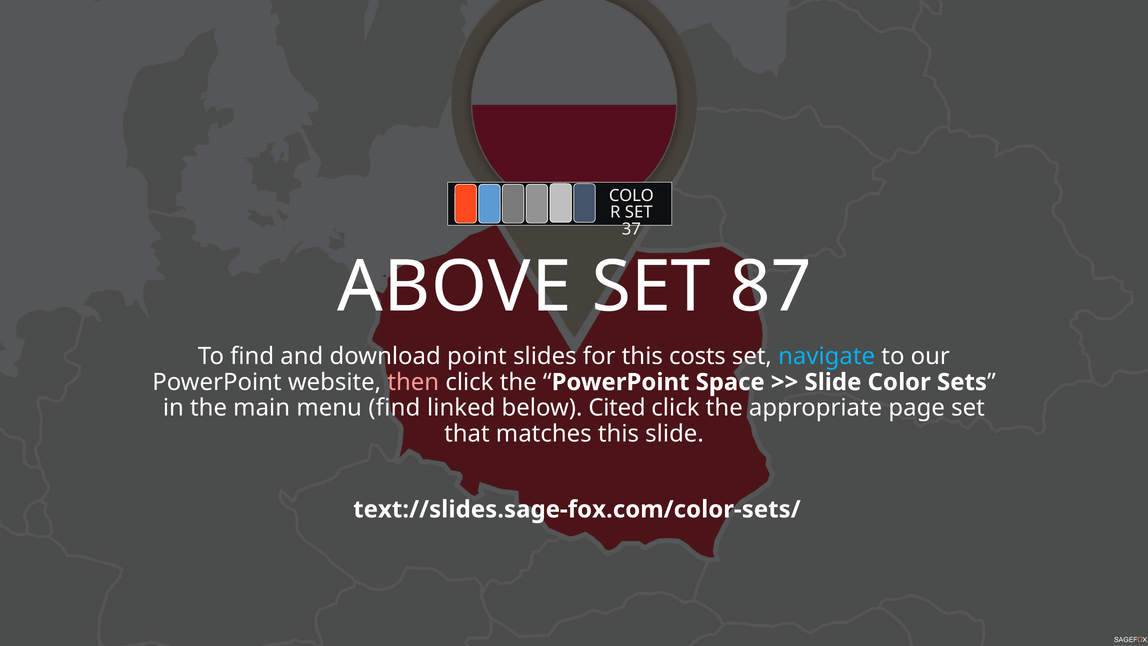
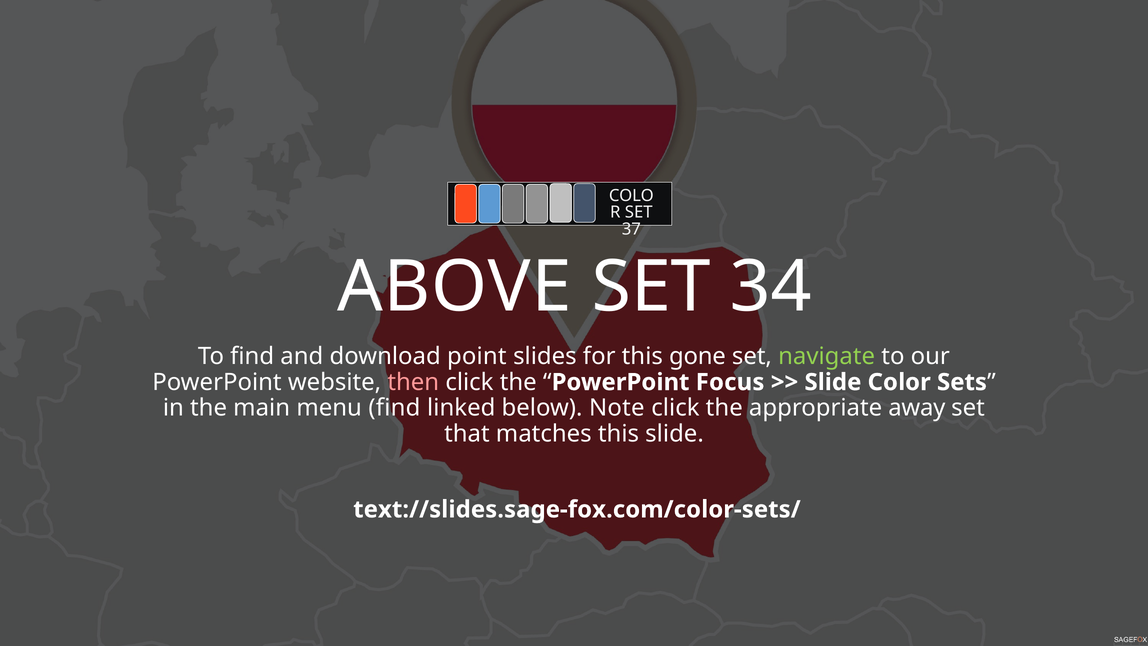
87: 87 -> 34
costs: costs -> gone
navigate colour: light blue -> light green
Space: Space -> Focus
Cited: Cited -> Note
page: page -> away
